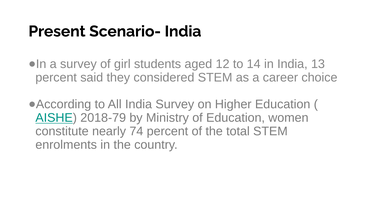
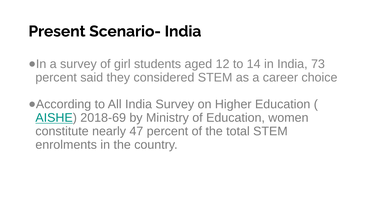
13: 13 -> 73
2018-79: 2018-79 -> 2018-69
74: 74 -> 47
